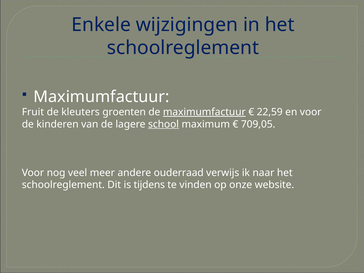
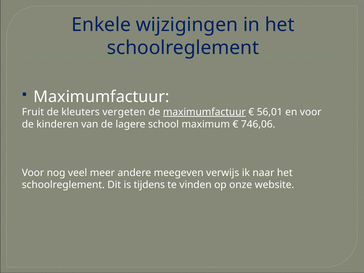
groenten: groenten -> vergeten
22,59: 22,59 -> 56,01
school underline: present -> none
709,05: 709,05 -> 746,06
ouderraad: ouderraad -> meegeven
